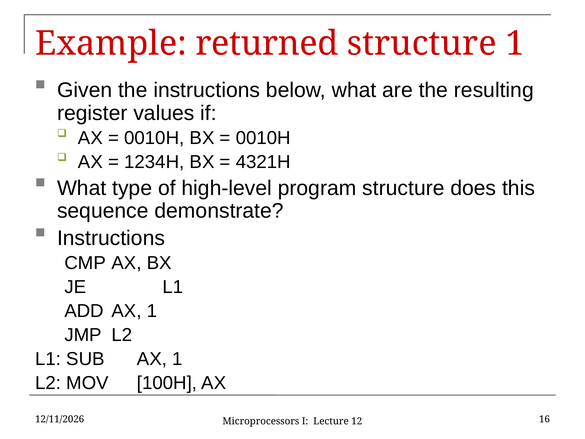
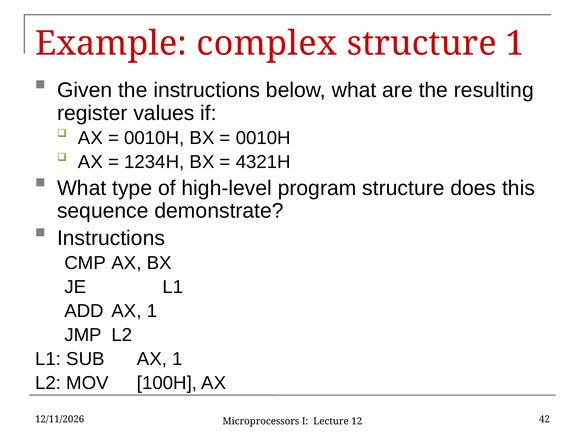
returned: returned -> complex
16: 16 -> 42
